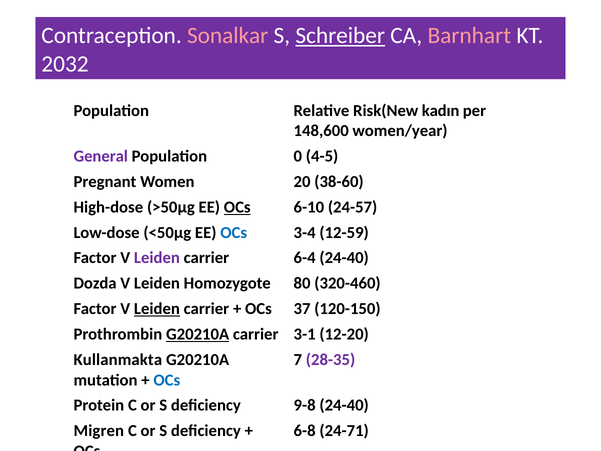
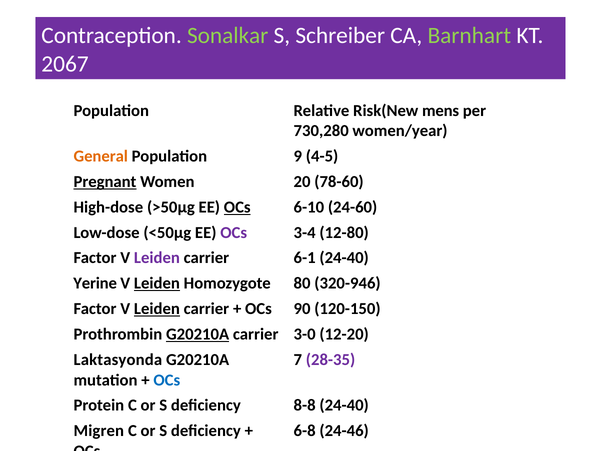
Sonalkar colour: pink -> light green
Schreiber underline: present -> none
Barnhart colour: pink -> light green
2032: 2032 -> 2067
kadın: kadın -> mens
148,600: 148,600 -> 730,280
General colour: purple -> orange
0: 0 -> 9
Pregnant underline: none -> present
38-60: 38-60 -> 78-60
24-57: 24-57 -> 24-60
OCs at (234, 232) colour: blue -> purple
12-59: 12-59 -> 12-80
6-4: 6-4 -> 6-1
Dozda: Dozda -> Yerine
Leiden at (157, 283) underline: none -> present
320-460: 320-460 -> 320-946
37: 37 -> 90
3-1: 3-1 -> 3-0
Kullanmakta: Kullanmakta -> Laktasyonda
9-8: 9-8 -> 8-8
24-71: 24-71 -> 24-46
